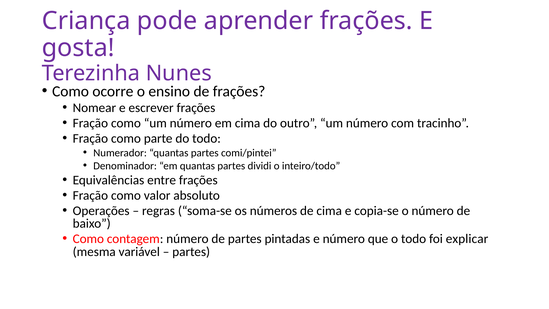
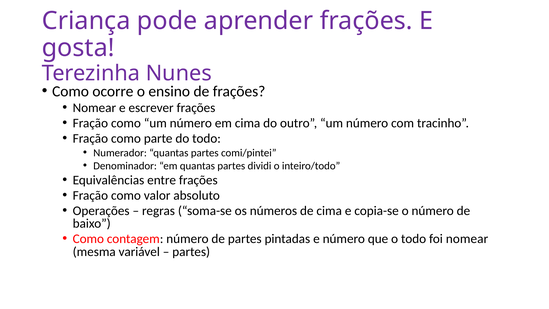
foi explicar: explicar -> nomear
